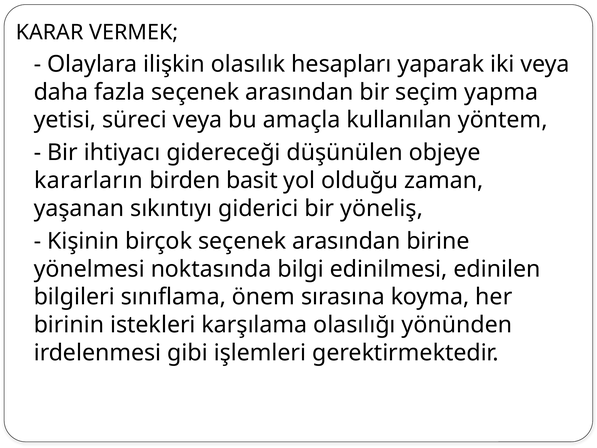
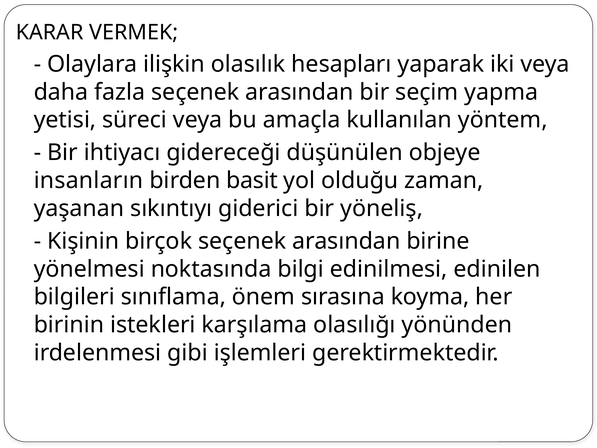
kararların: kararların -> insanların
